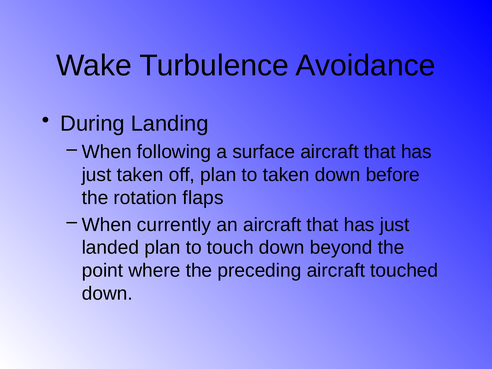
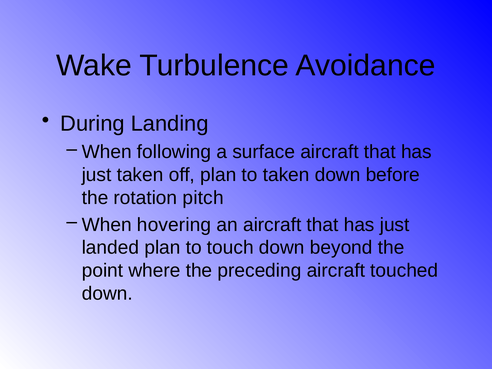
flaps: flaps -> pitch
currently: currently -> hovering
